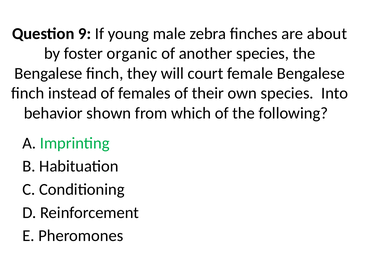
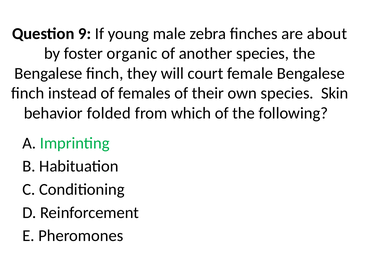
Into: Into -> Skin
shown: shown -> folded
